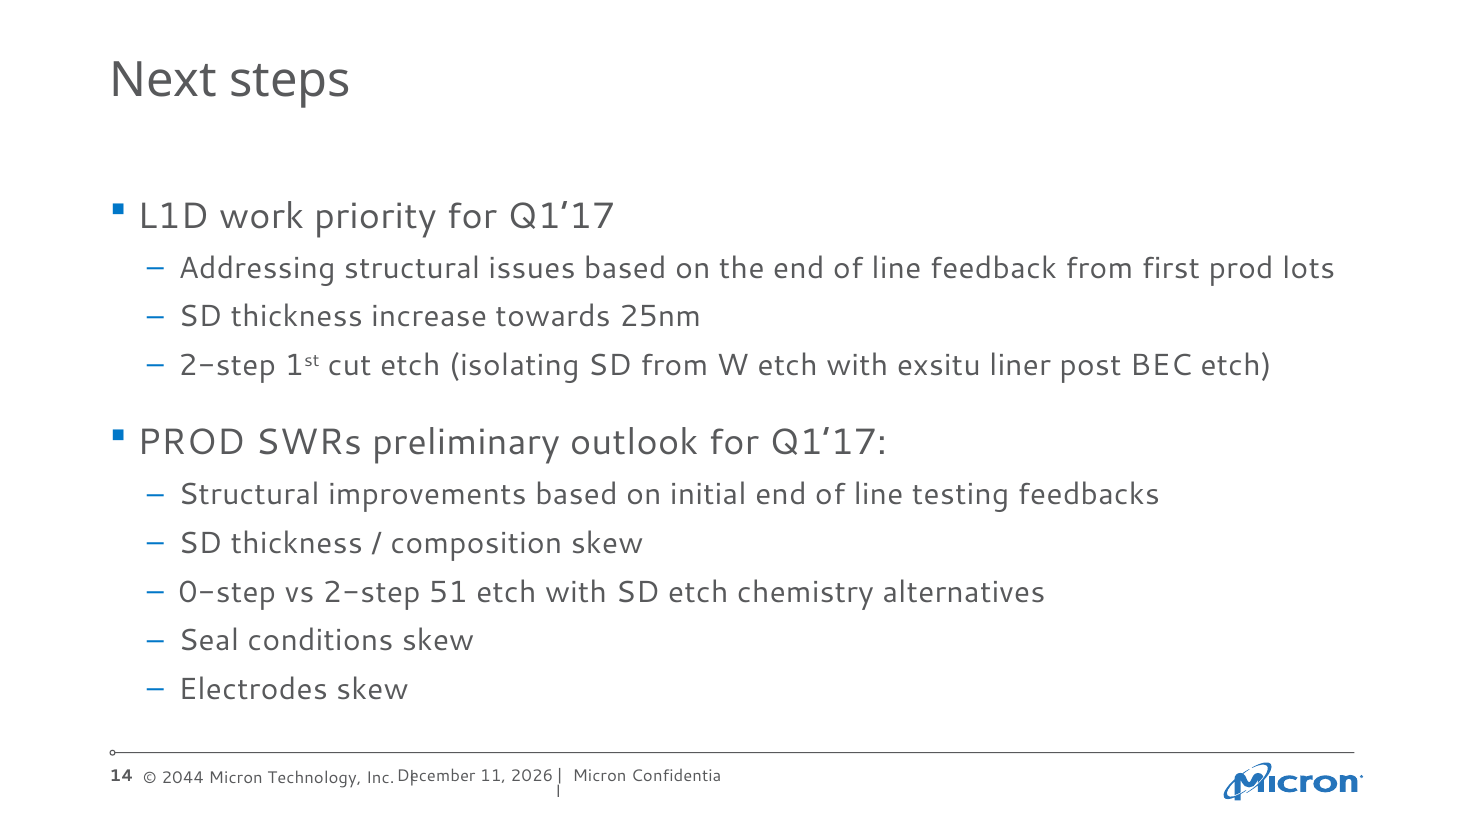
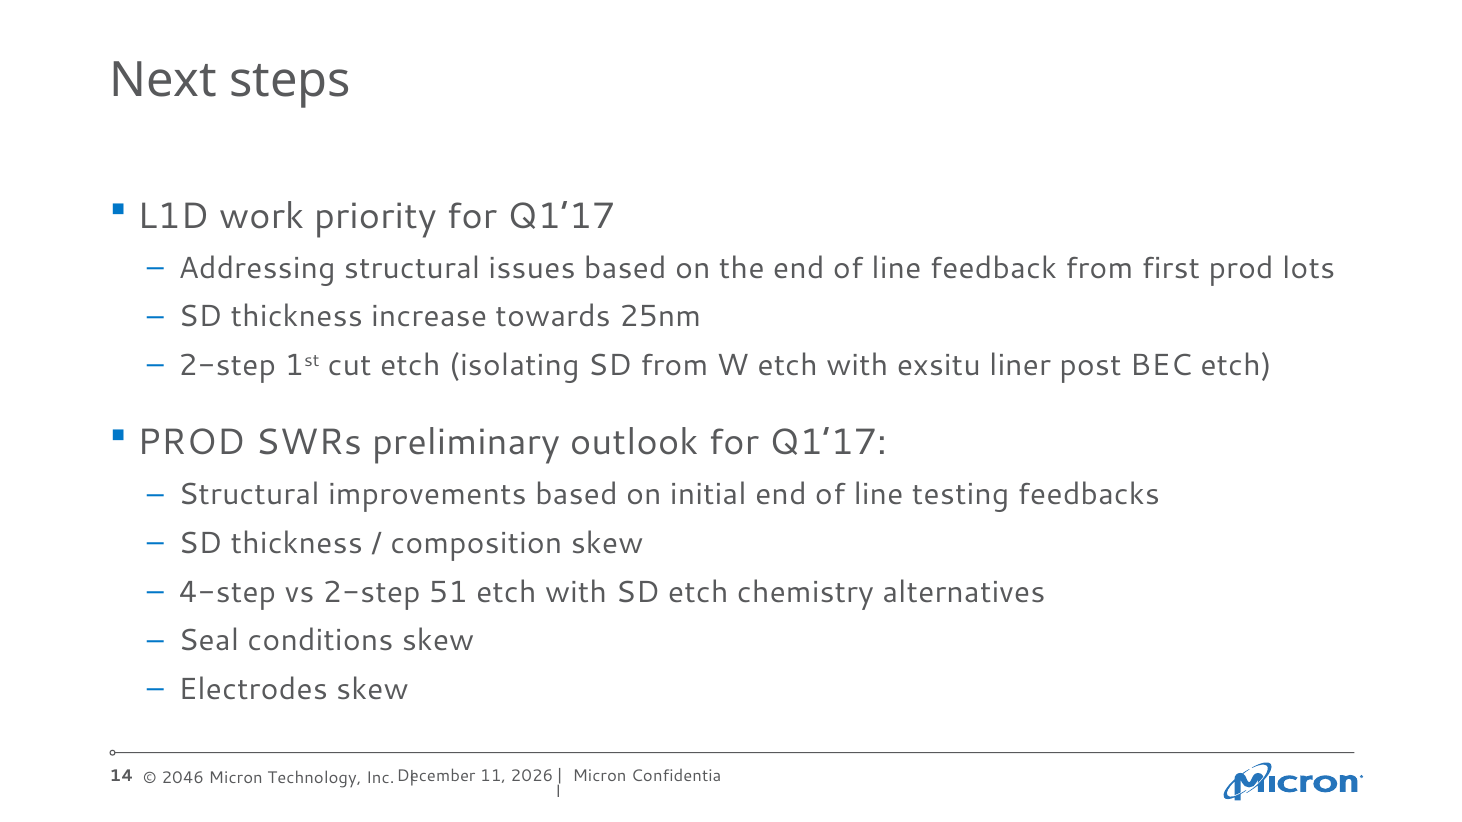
0-step: 0-step -> 4-step
2044: 2044 -> 2046
